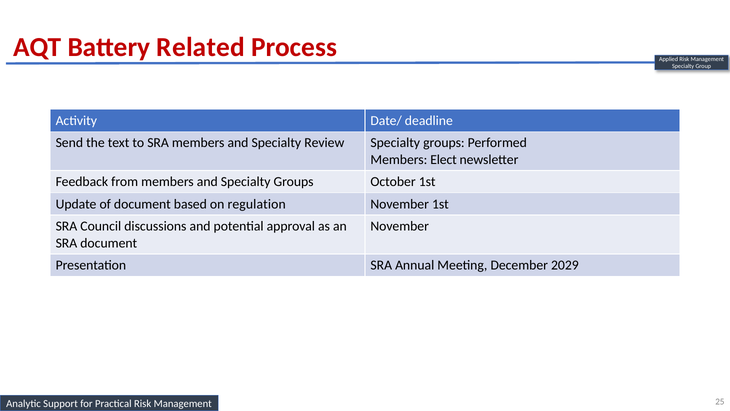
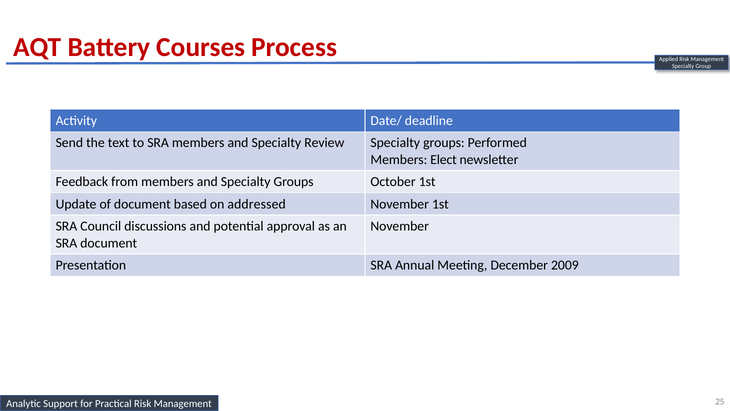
Related: Related -> Courses
regulation: regulation -> addressed
2029: 2029 -> 2009
